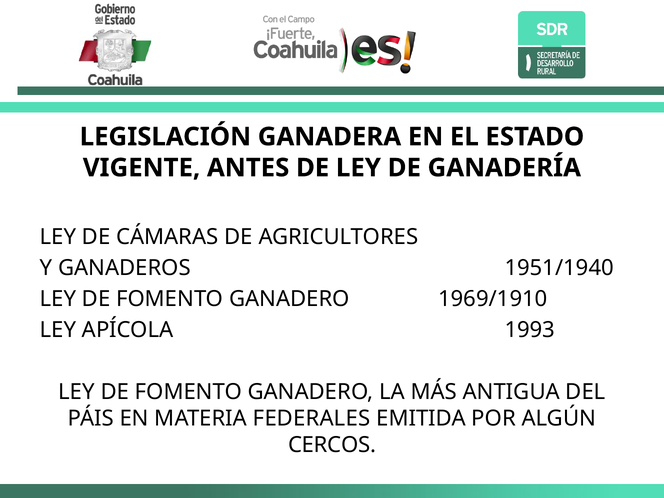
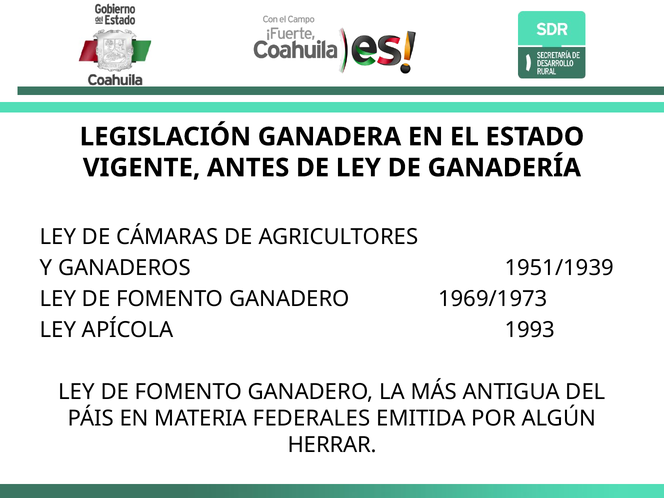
1951/1940: 1951/1940 -> 1951/1939
1969/1910: 1969/1910 -> 1969/1973
CERCOS: CERCOS -> HERRAR
